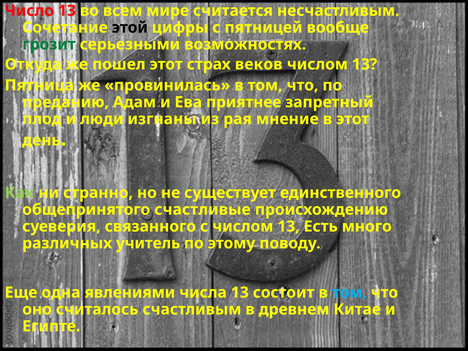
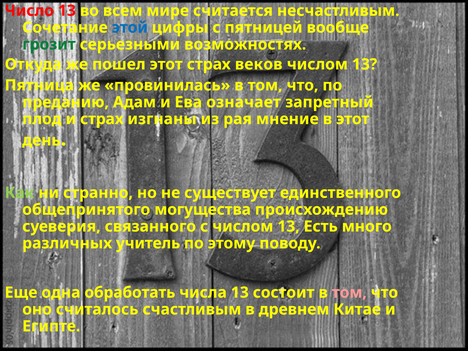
этой colour: black -> blue
приятнее: приятнее -> означает
и люди: люди -> страх
счастливые: счастливые -> могущества
явлениями: явлениями -> обработать
том at (349, 293) colour: light blue -> pink
